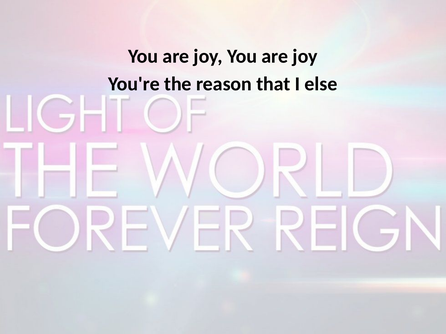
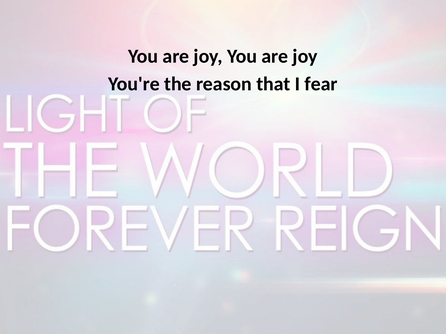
else: else -> fear
